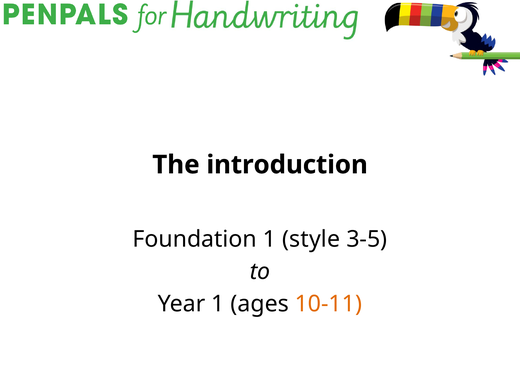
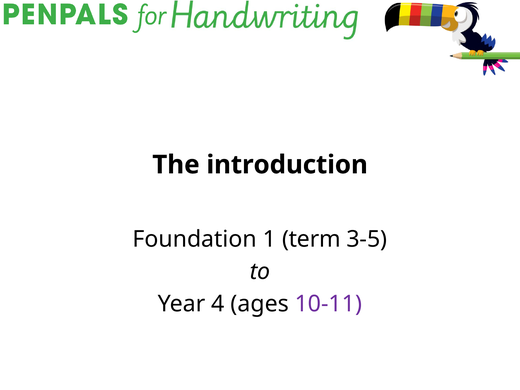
style: style -> term
Year 1: 1 -> 4
10-11 colour: orange -> purple
